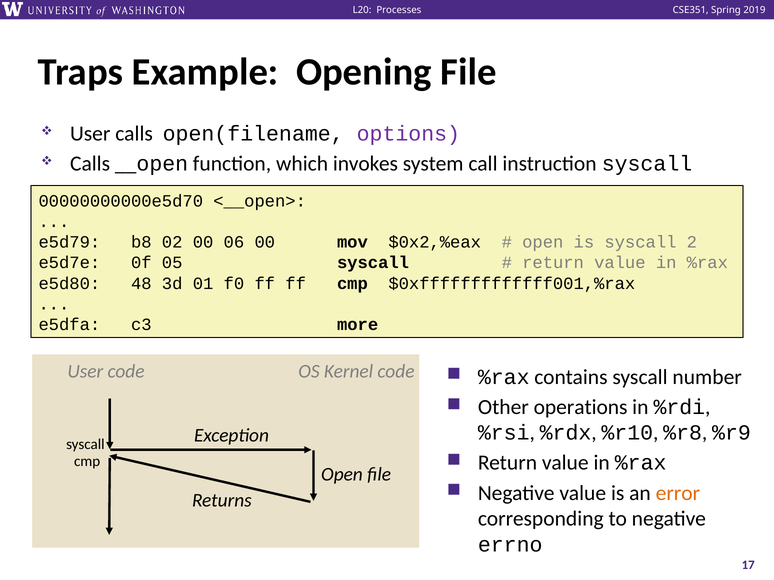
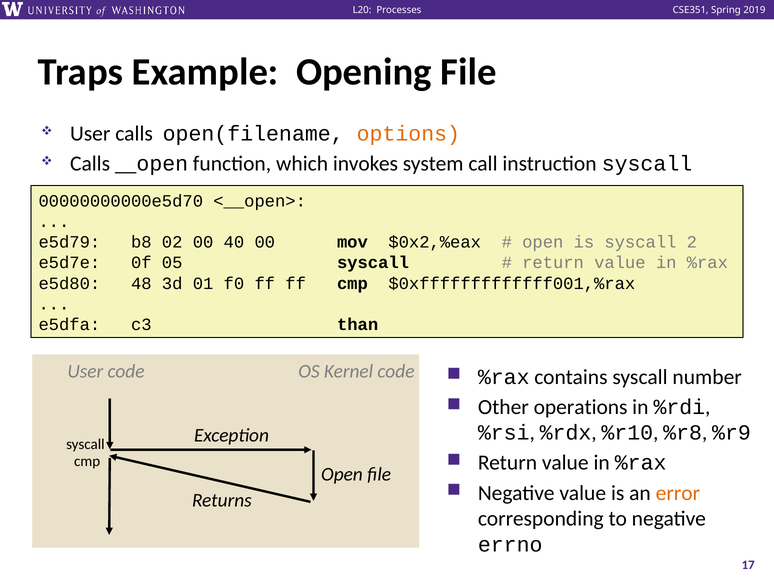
options colour: purple -> orange
06: 06 -> 40
more: more -> than
